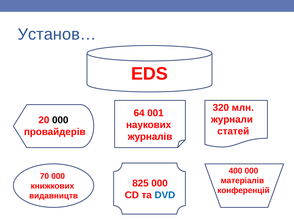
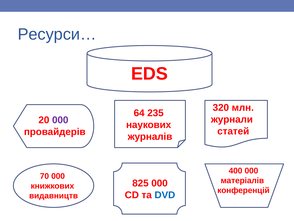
Установ…: Установ… -> Ресурси…
001: 001 -> 235
000 at (60, 120) colour: black -> purple
